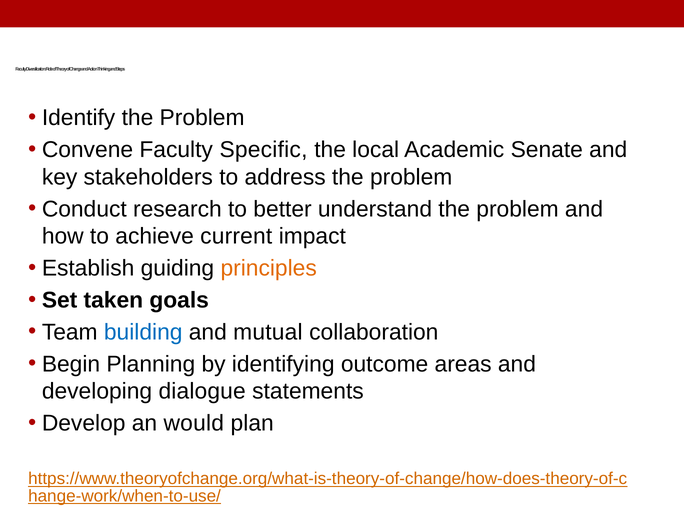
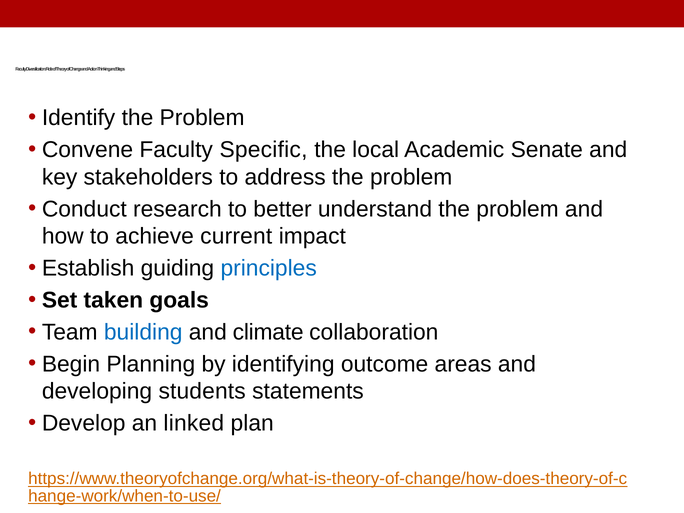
principles colour: orange -> blue
mutual: mutual -> climate
dialogue: dialogue -> students
would: would -> linked
